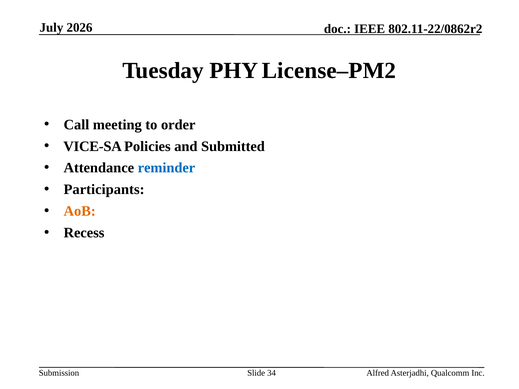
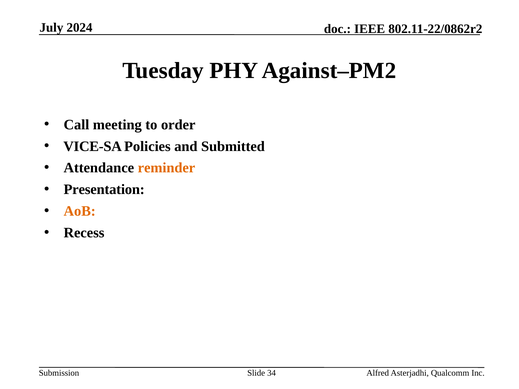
2026: 2026 -> 2024
License–PM2: License–PM2 -> Against–PM2
reminder colour: blue -> orange
Participants: Participants -> Presentation
